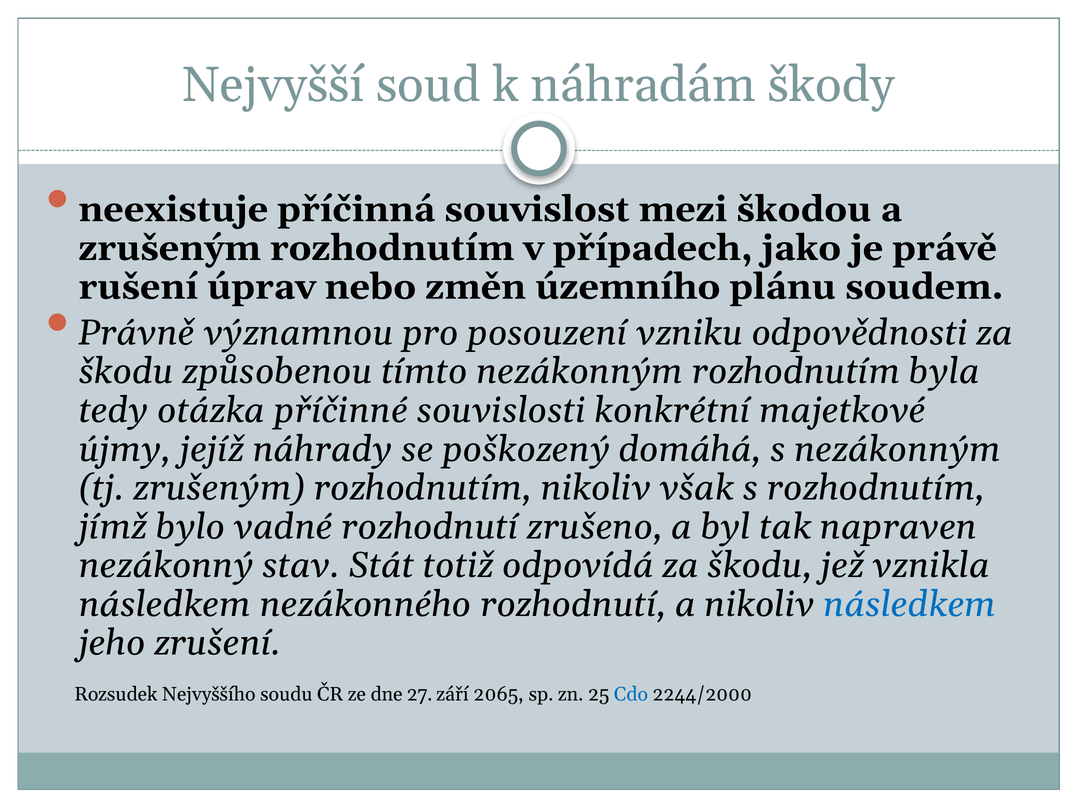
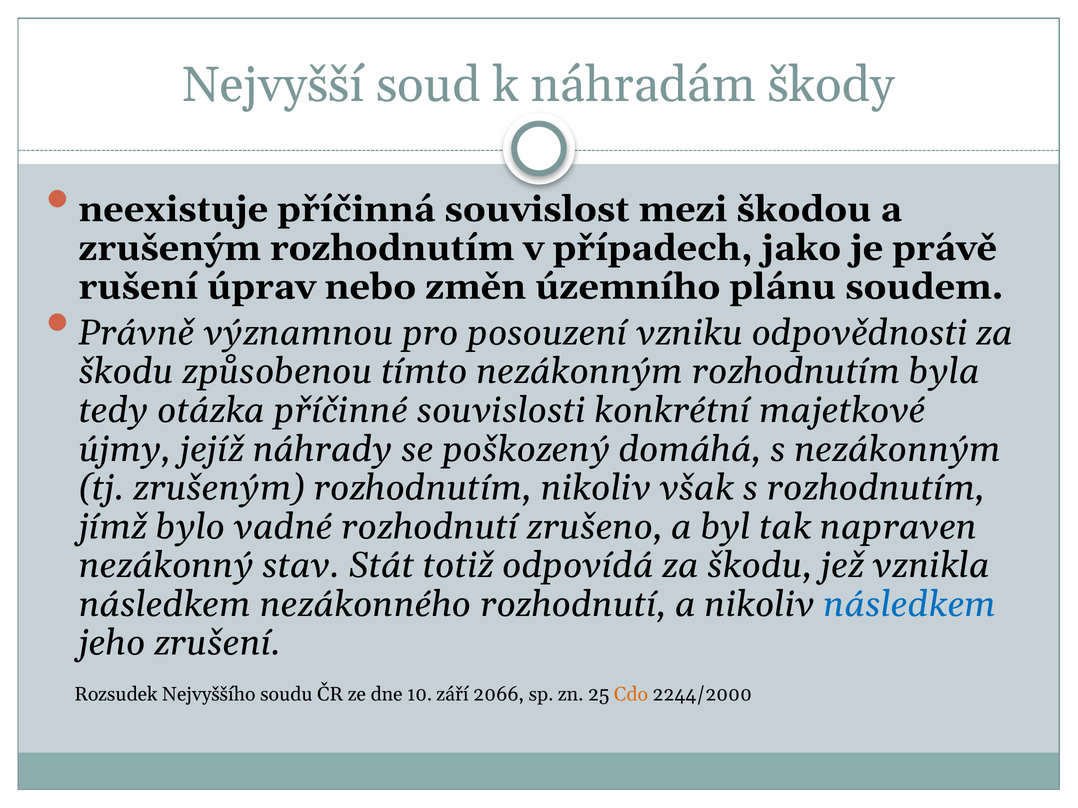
27: 27 -> 10
2065: 2065 -> 2066
Cdo colour: blue -> orange
